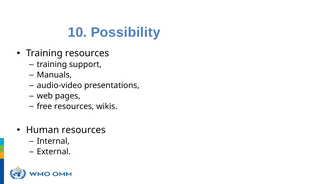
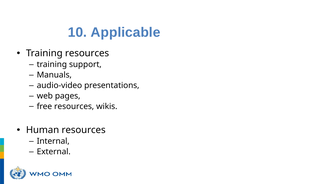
Possibility: Possibility -> Applicable
